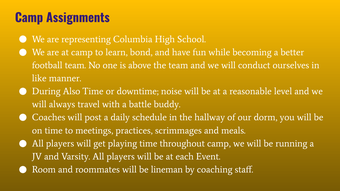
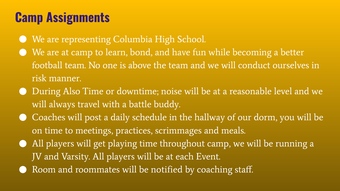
like: like -> risk
lineman: lineman -> notified
